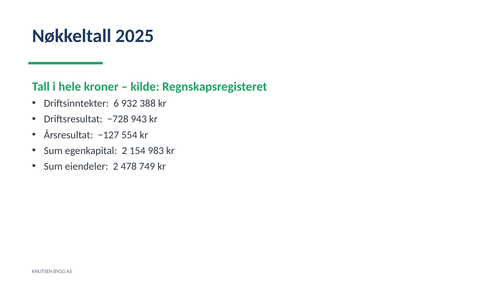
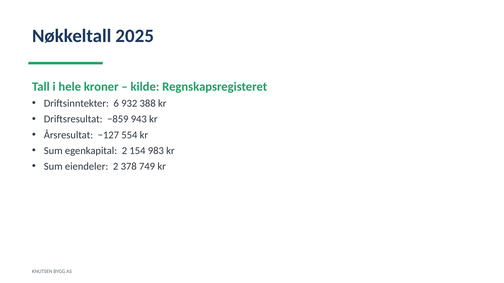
−728: −728 -> −859
478: 478 -> 378
